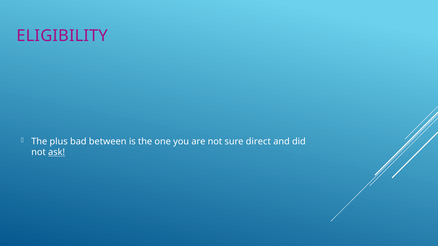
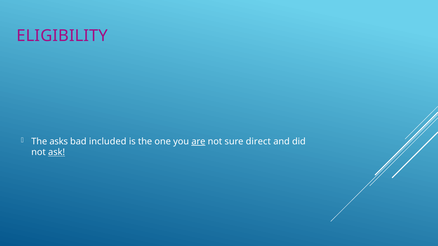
plus: plus -> asks
between: between -> included
are underline: none -> present
